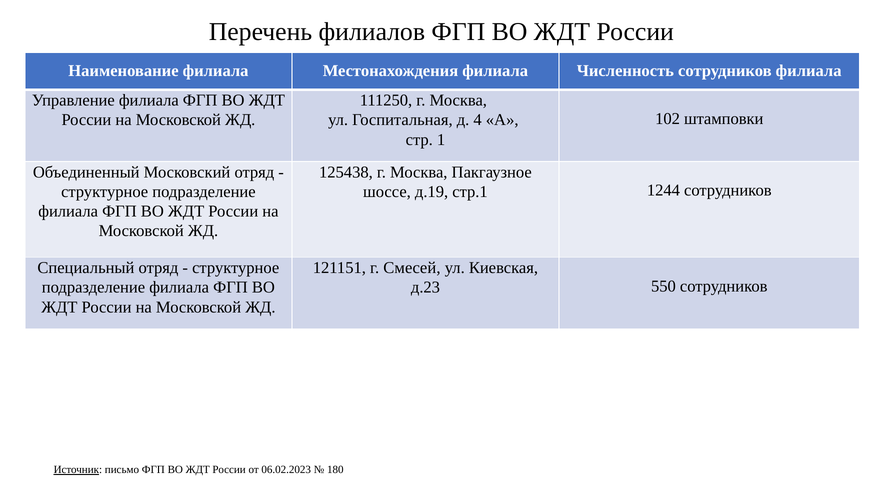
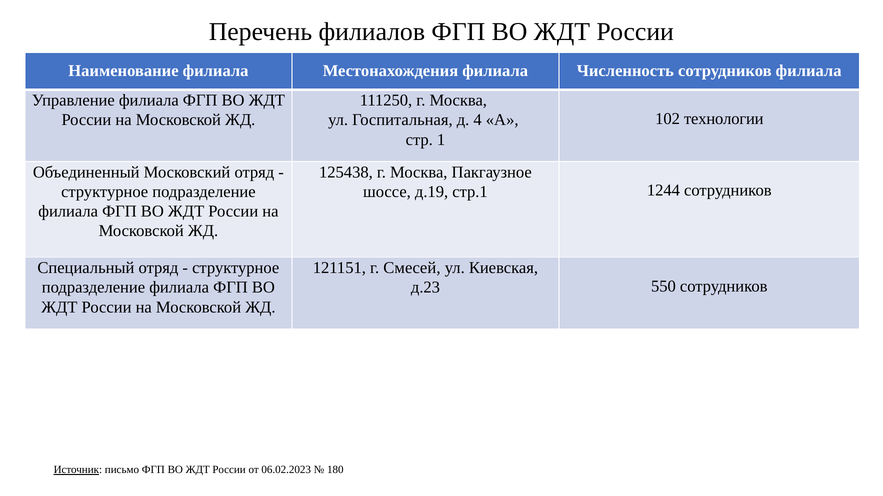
штамповки: штамповки -> технологии
